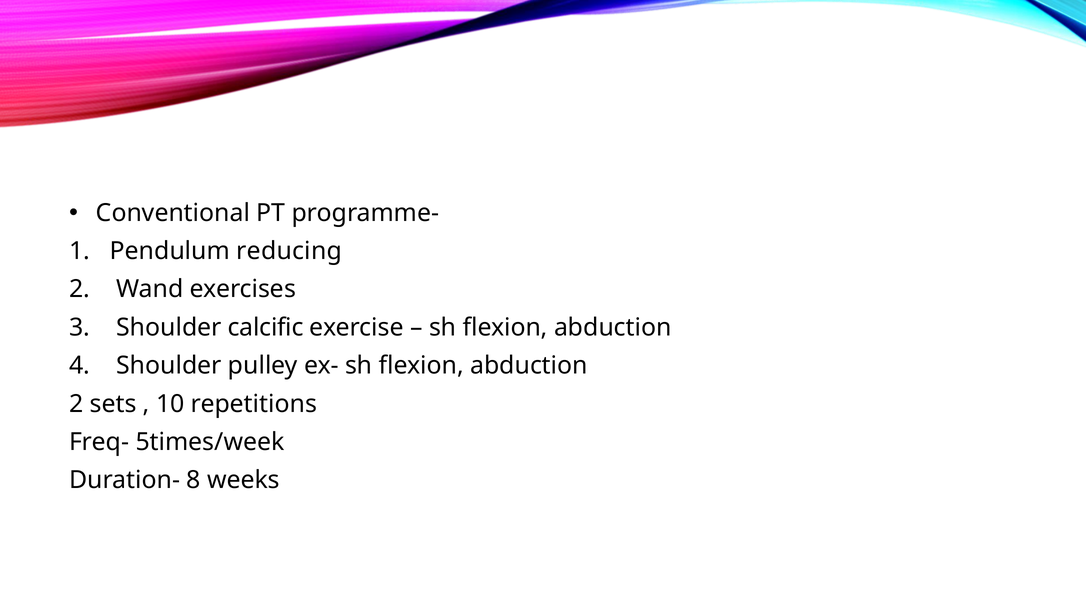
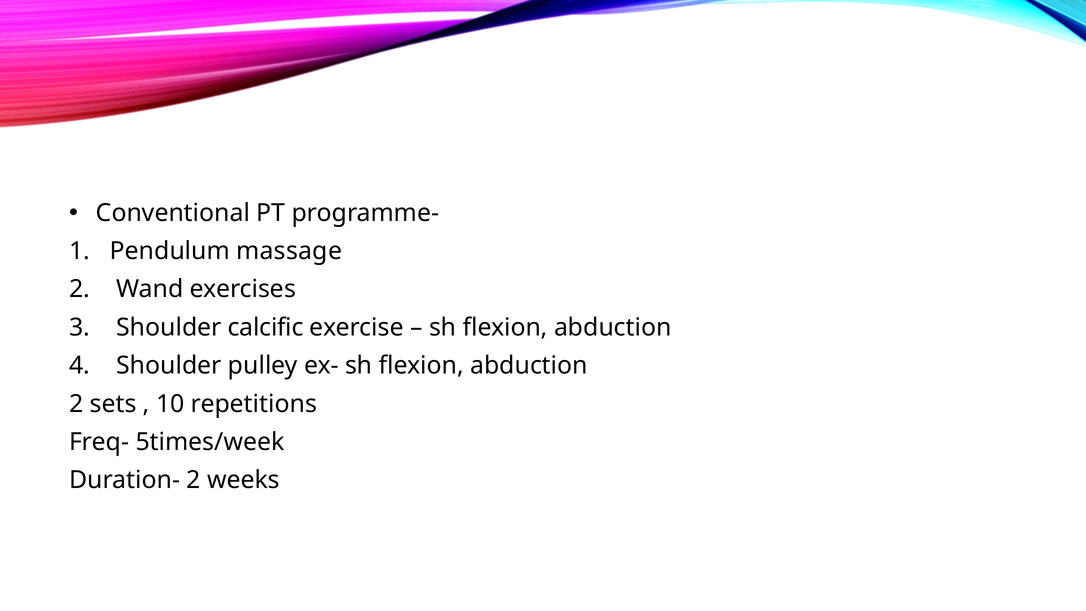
reducing: reducing -> massage
Duration- 8: 8 -> 2
